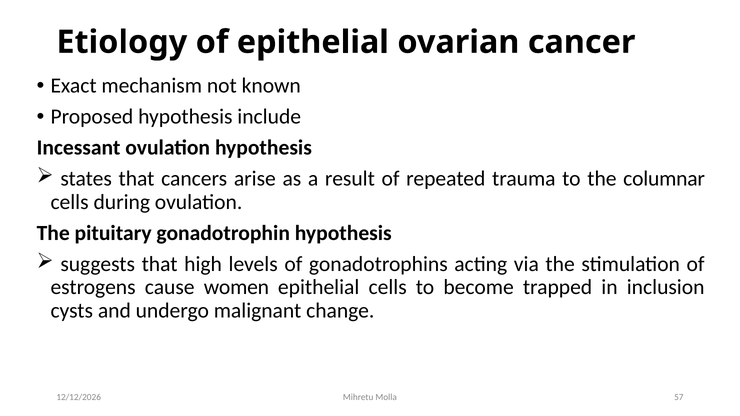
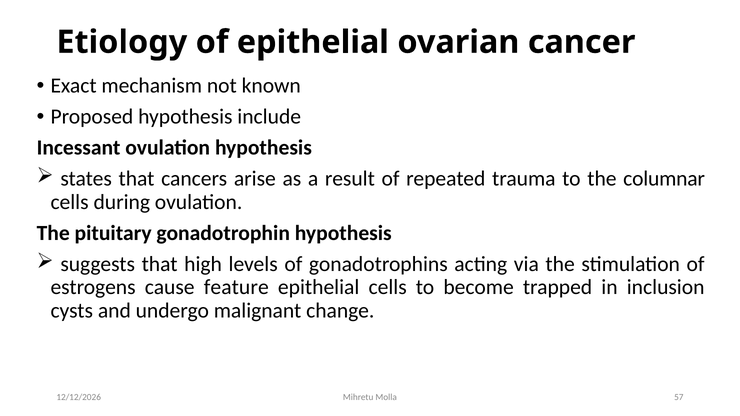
women: women -> feature
